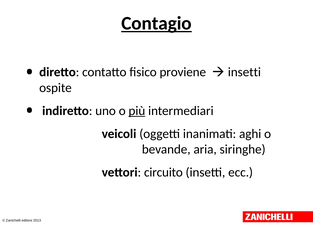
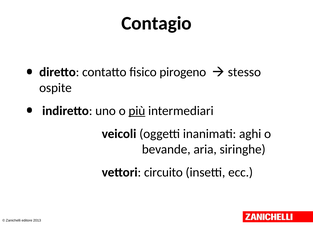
Contagio underline: present -> none
proviene: proviene -> pirogeno
insetti at (244, 72): insetti -> stesso
